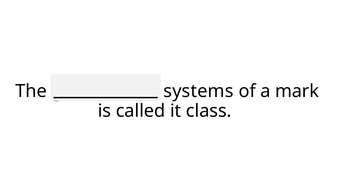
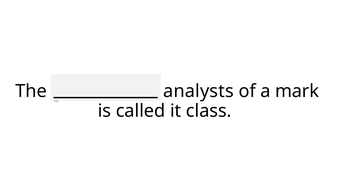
systems: systems -> analysts
